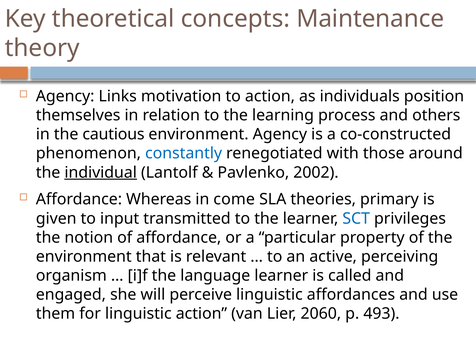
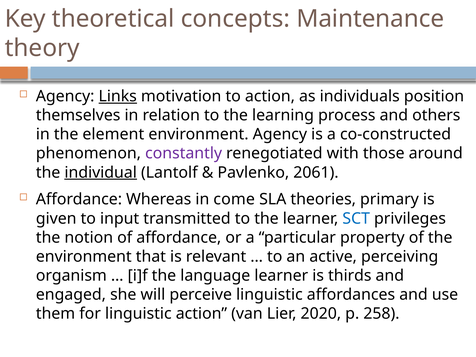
Links underline: none -> present
cautious: cautious -> element
constantly colour: blue -> purple
2002: 2002 -> 2061
called: called -> thirds
2060: 2060 -> 2020
493: 493 -> 258
